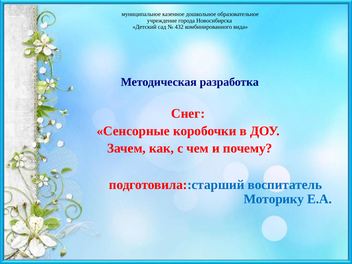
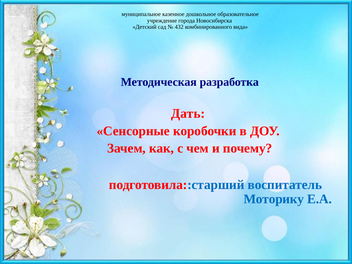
Снег: Снег -> Дать
